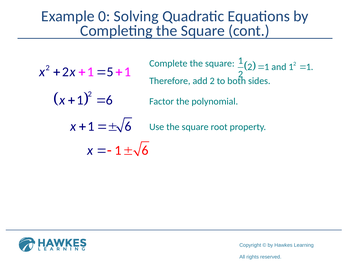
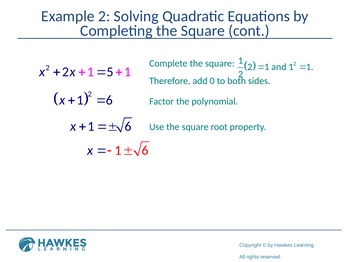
Example 0: 0 -> 2
add 2: 2 -> 0
